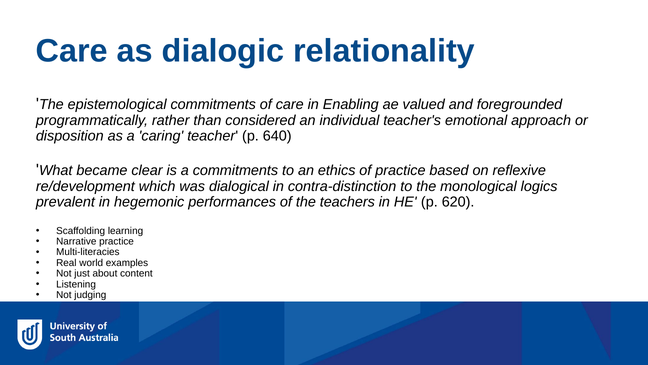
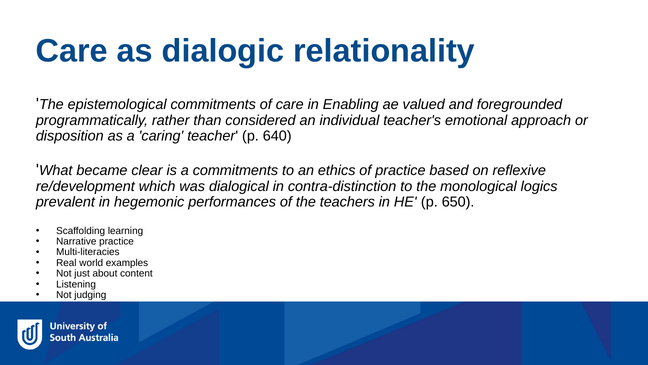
620: 620 -> 650
